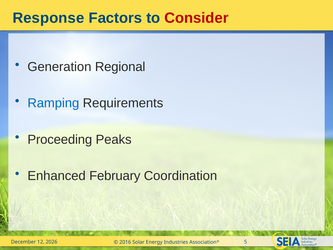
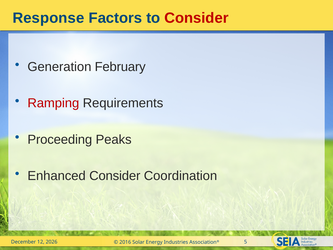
Regional: Regional -> February
Ramping colour: blue -> red
Enhanced February: February -> Consider
